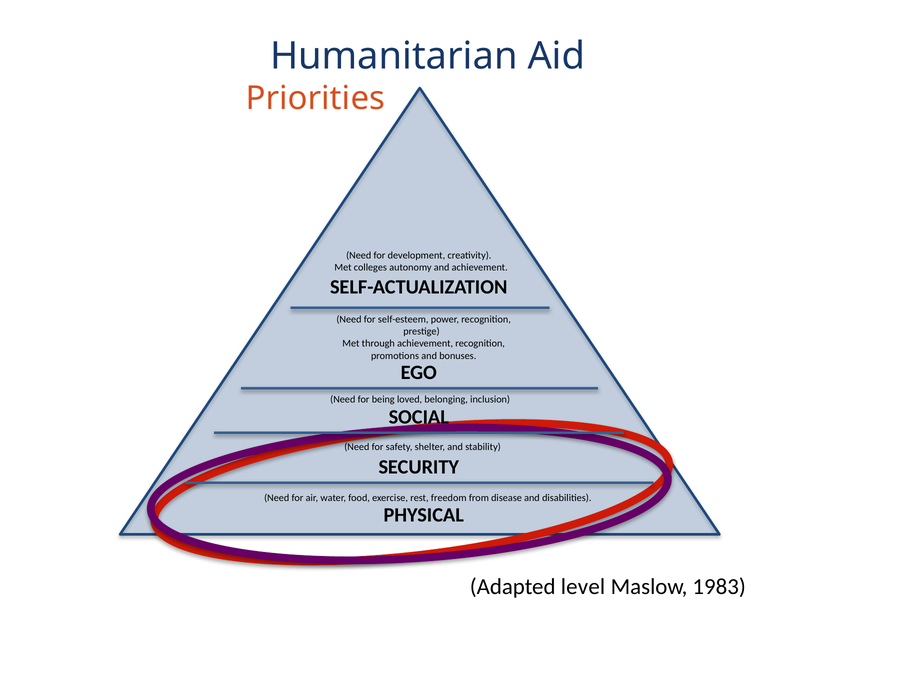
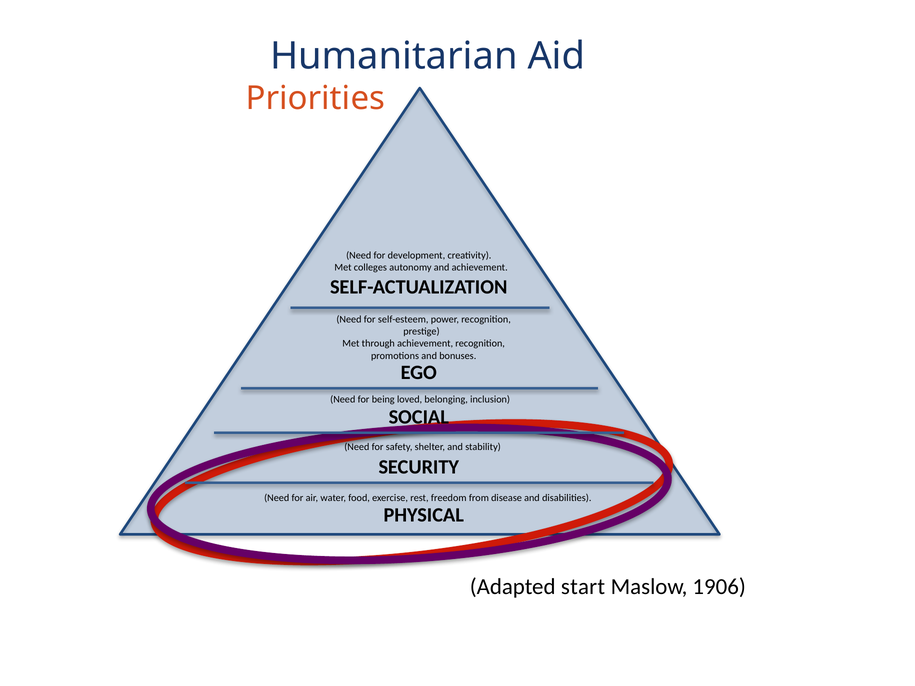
level: level -> start
1983: 1983 -> 1906
